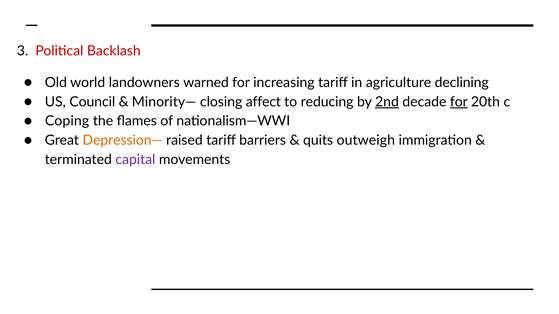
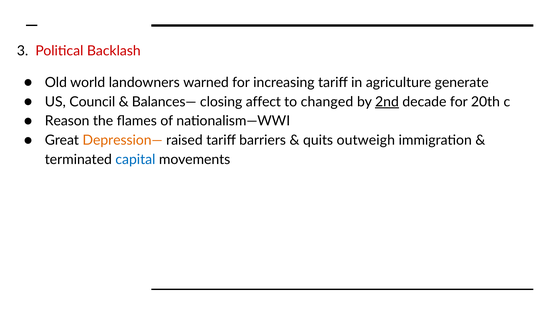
declining: declining -> generate
Minority—: Minority— -> Balances—
reducing: reducing -> changed
for at (459, 102) underline: present -> none
Coping: Coping -> Reason
capital colour: purple -> blue
